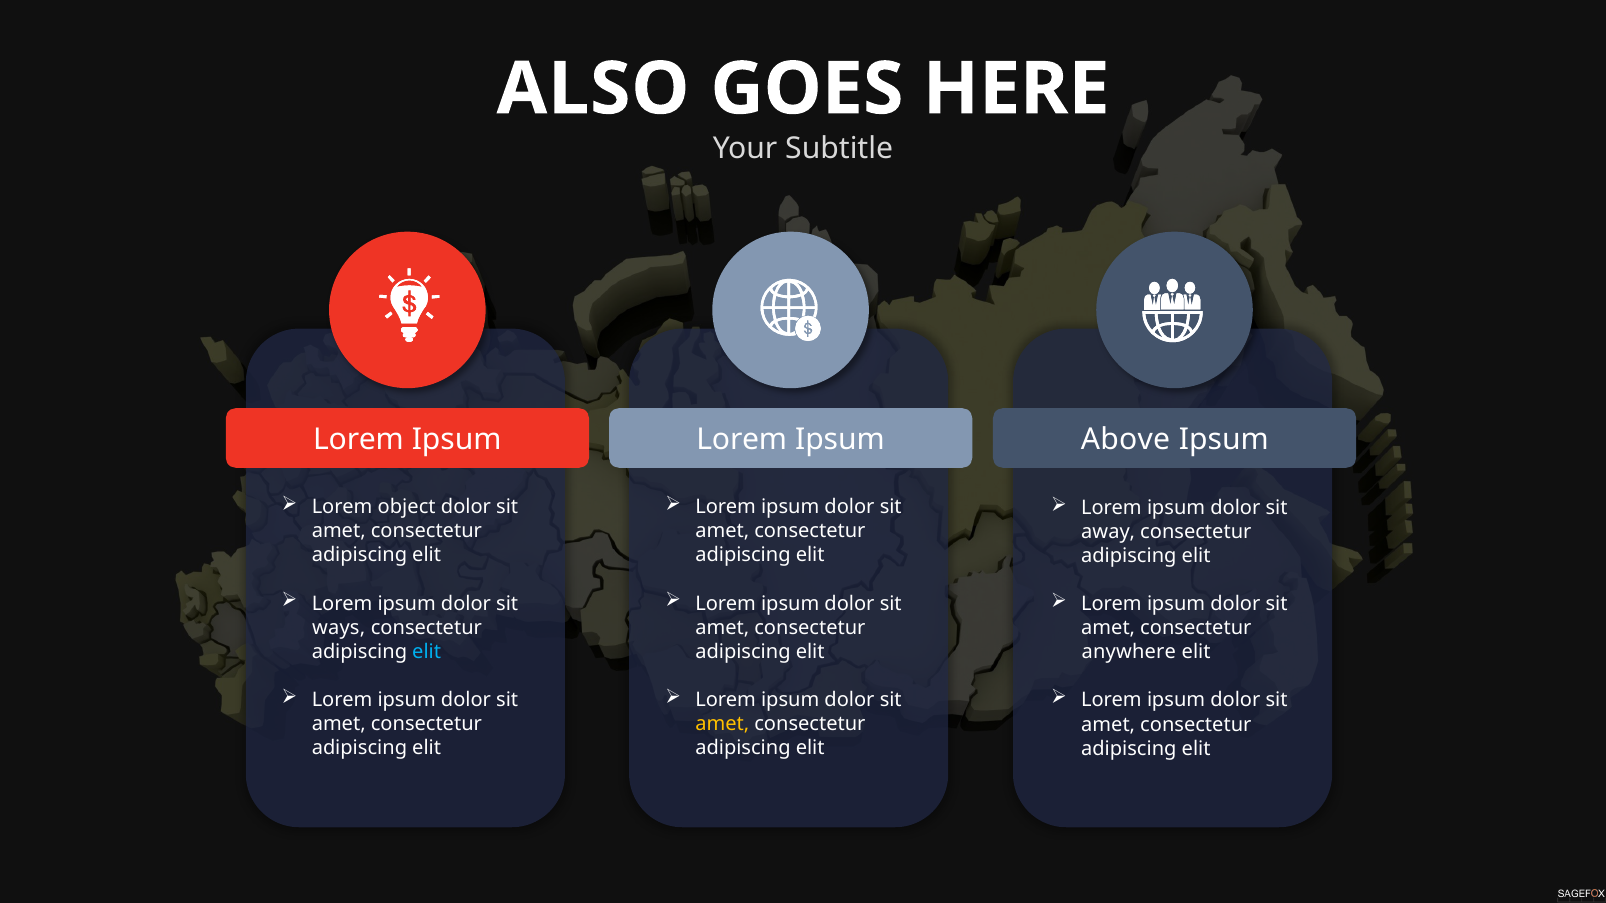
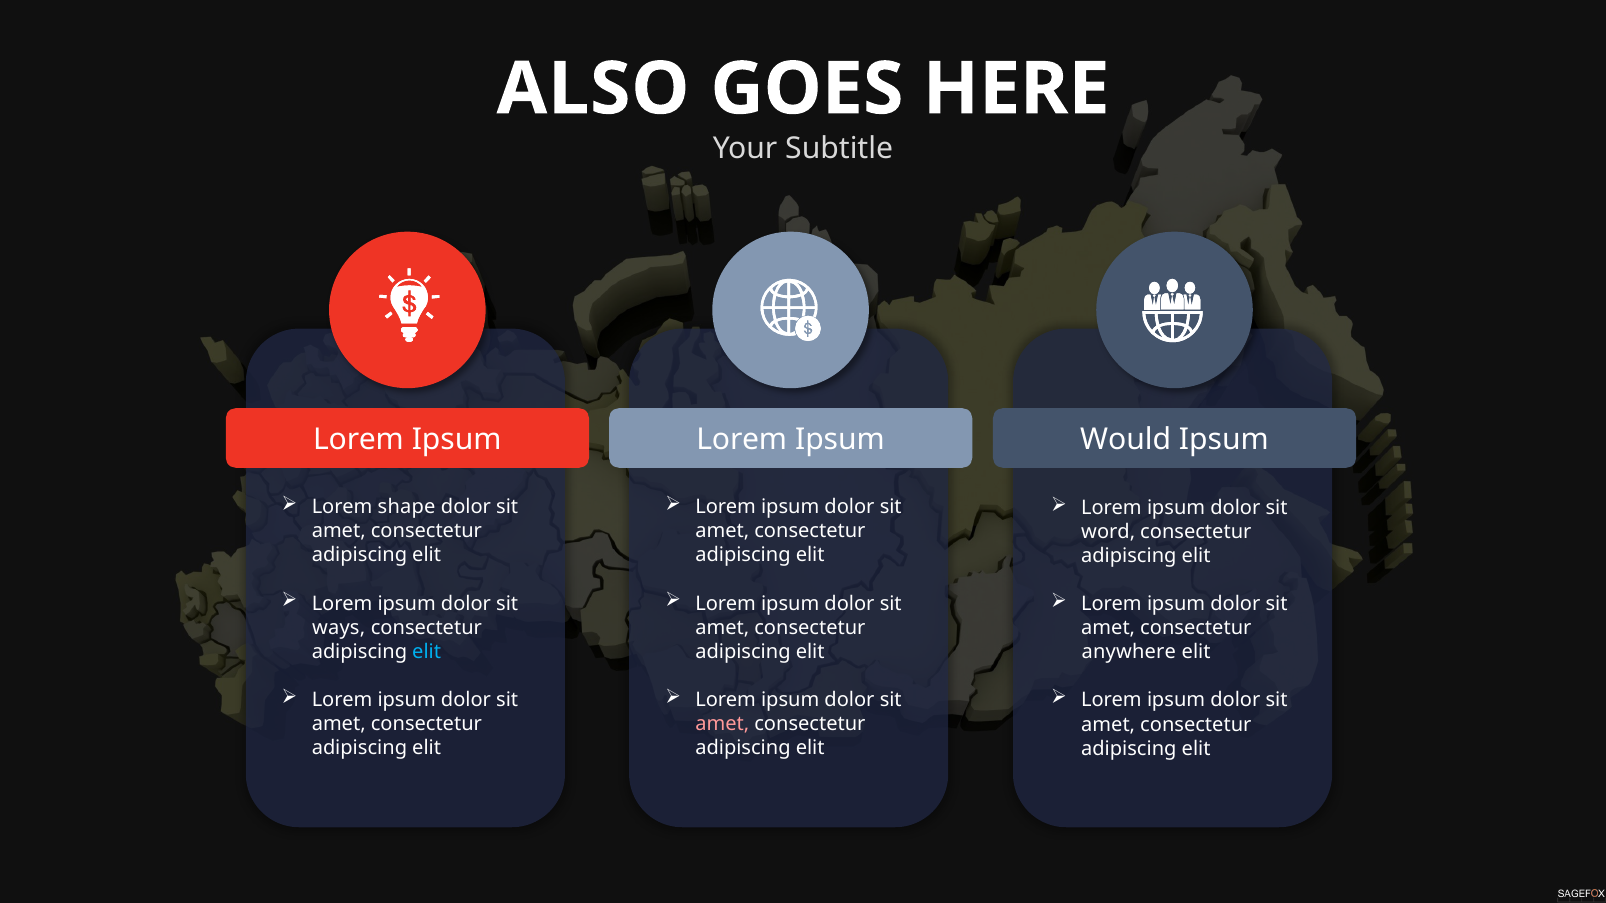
Above: Above -> Would
object: object -> shape
away: away -> word
amet at (722, 724) colour: yellow -> pink
